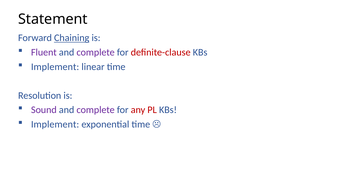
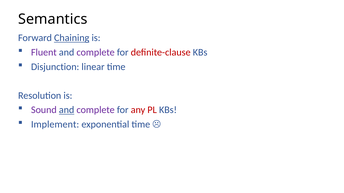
Statement: Statement -> Semantics
Implement at (55, 67): Implement -> Disjunction
and at (67, 110) underline: none -> present
